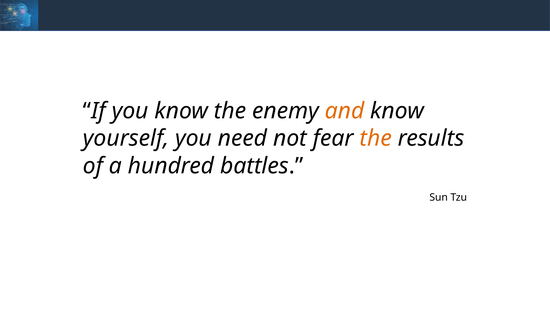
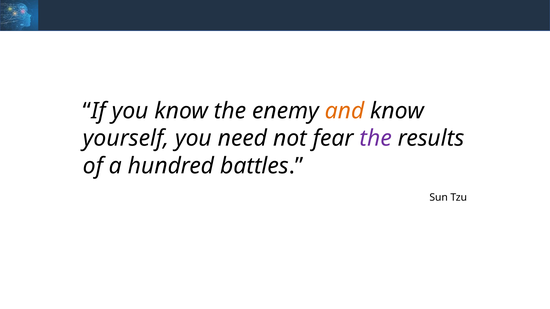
the at (376, 139) colour: orange -> purple
